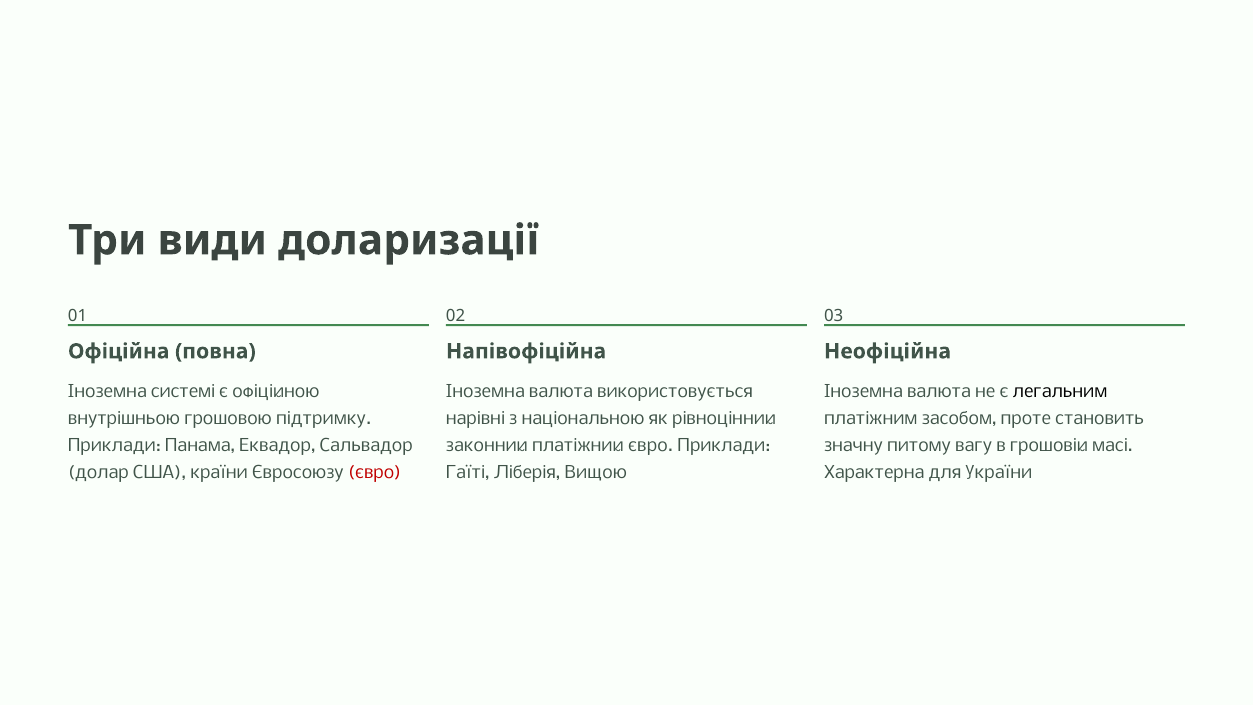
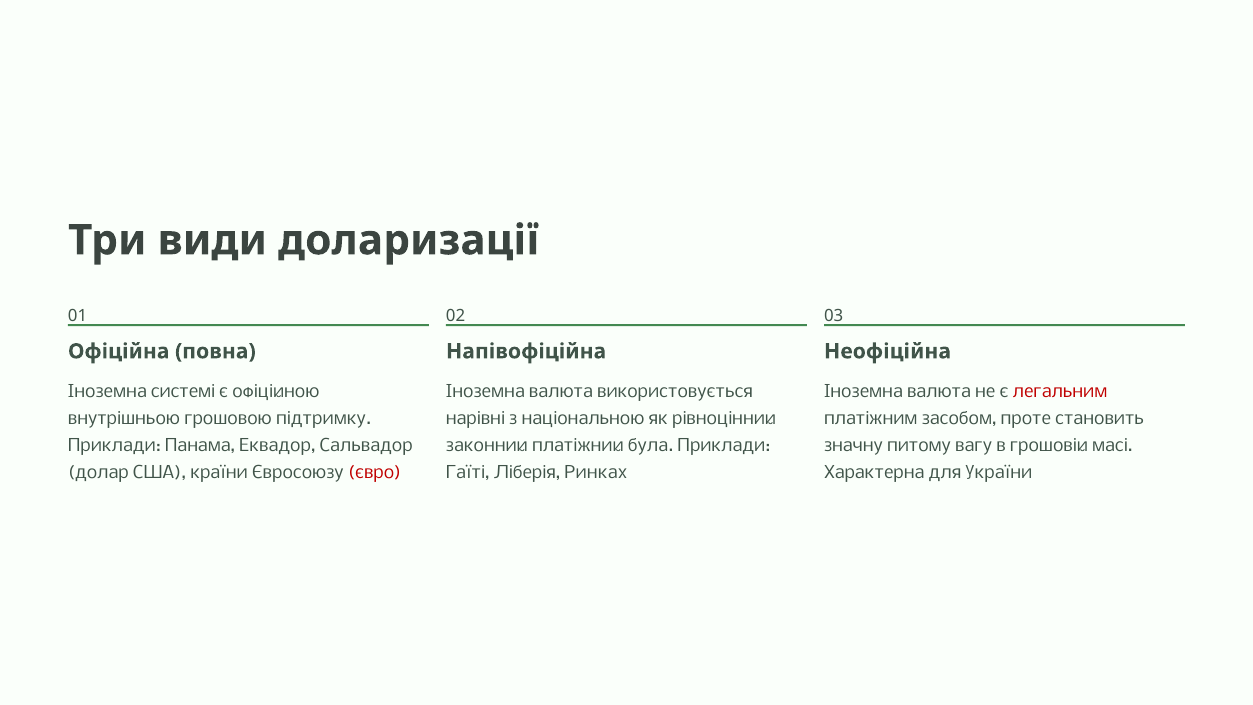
легальним colour: black -> red
платіжний євро: євро -> була
Вищою: Вищою -> Ринках
